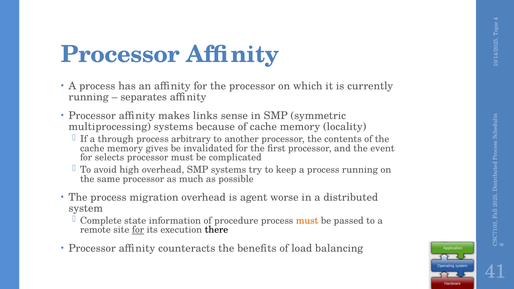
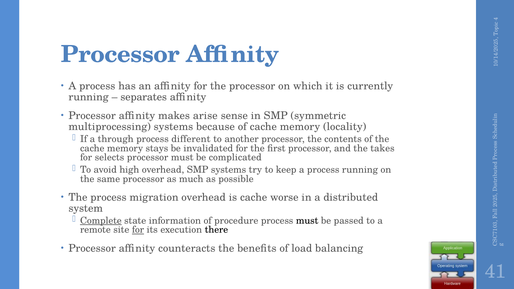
links: links -> arise
arbitrary: arbitrary -> different
gives: gives -> stays
event: event -> takes
is agent: agent -> cache
Complete underline: none -> present
must at (307, 221) colour: orange -> black
